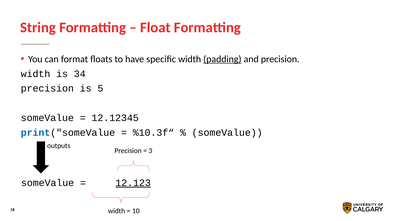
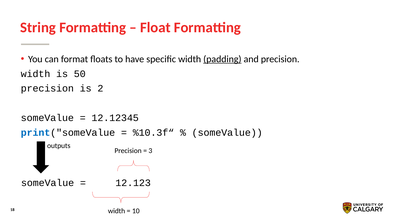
34: 34 -> 50
5: 5 -> 2
12.123 underline: present -> none
